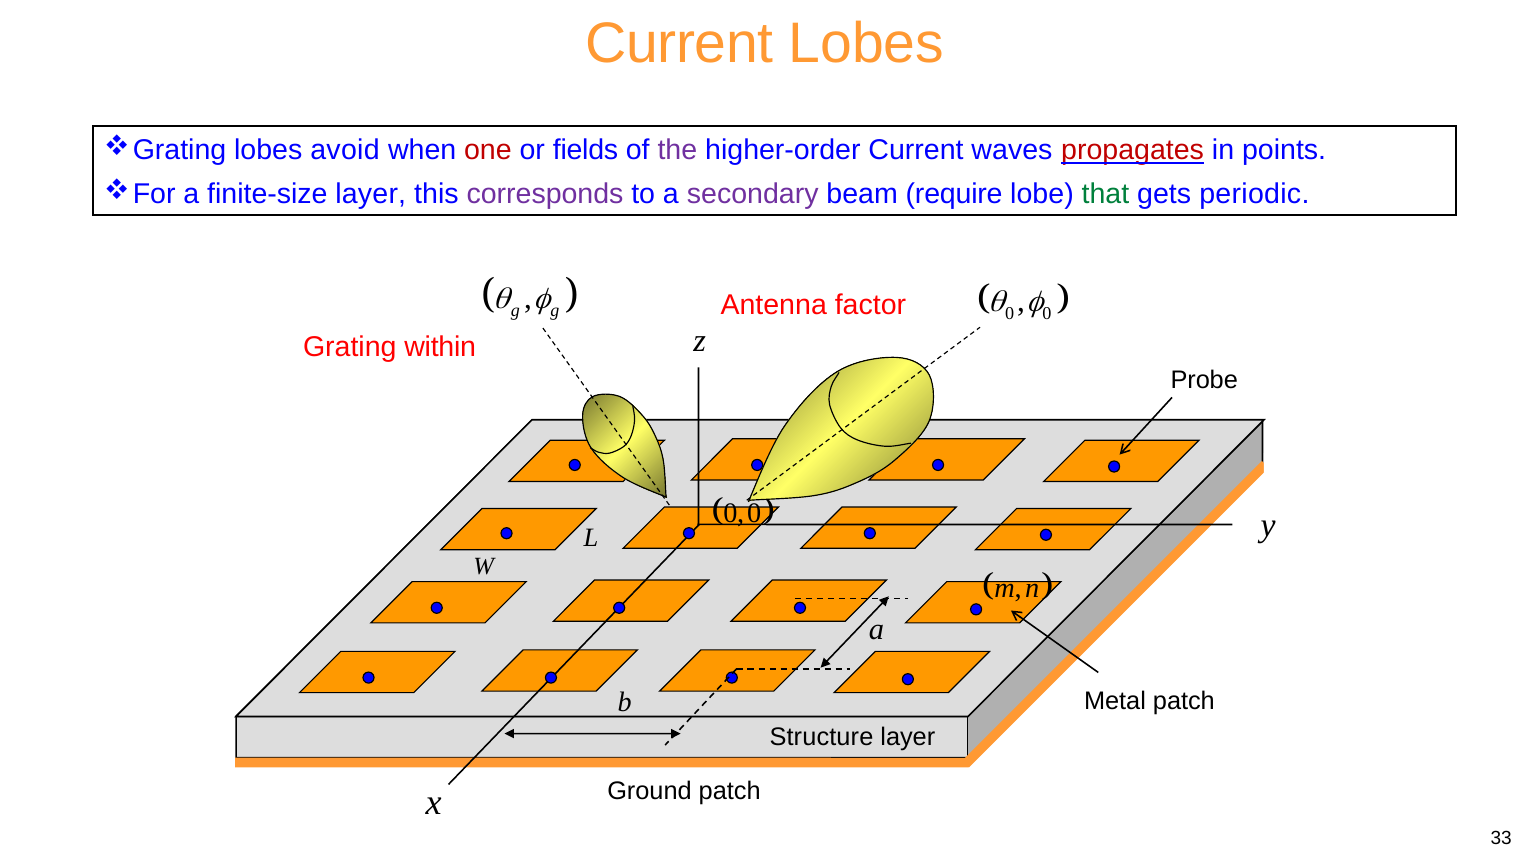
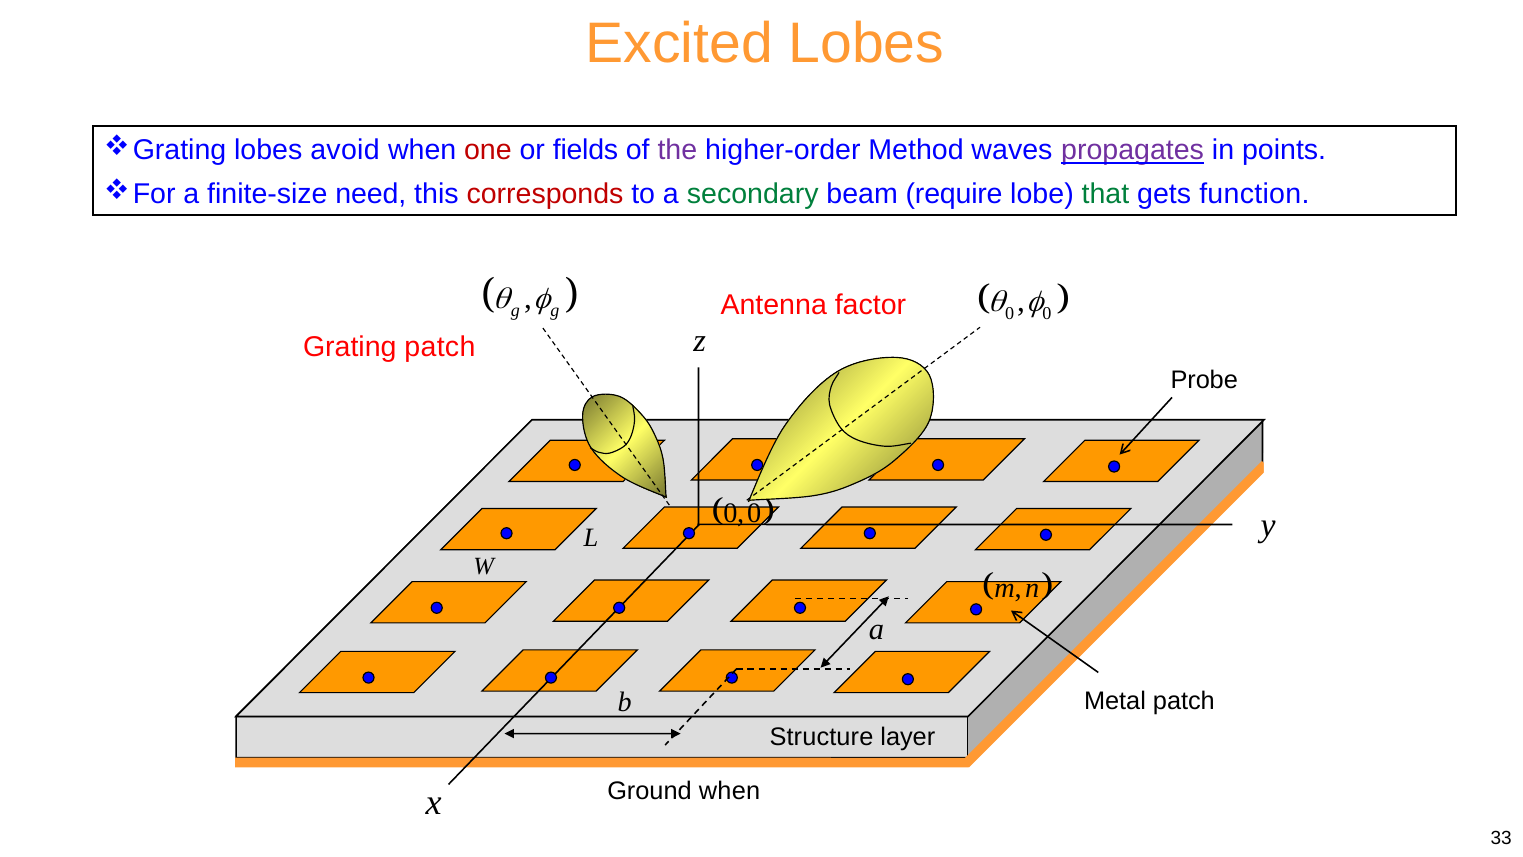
Current at (680, 44): Current -> Excited
higher-order Current: Current -> Method
propagates colour: red -> purple
finite-size layer: layer -> need
corresponds colour: purple -> red
secondary colour: purple -> green
periodic: periodic -> function
Grating within: within -> patch
Ground patch: patch -> when
